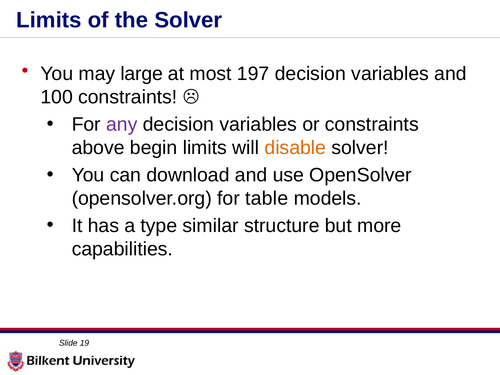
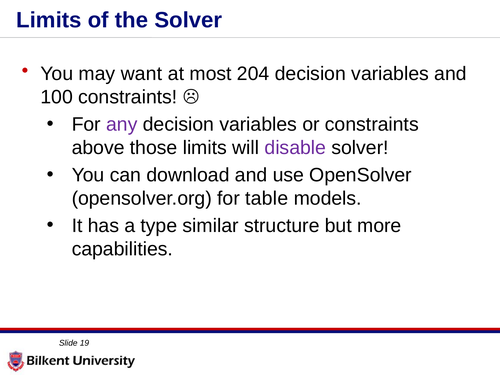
large: large -> want
197: 197 -> 204
begin: begin -> those
disable colour: orange -> purple
